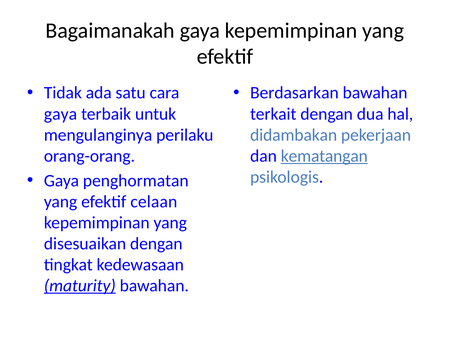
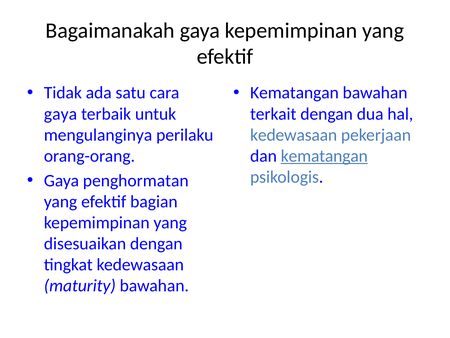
Berdasarkan at (294, 93): Berdasarkan -> Kematangan
didambakan at (294, 135): didambakan -> kedewasaan
celaan: celaan -> bagian
maturity underline: present -> none
